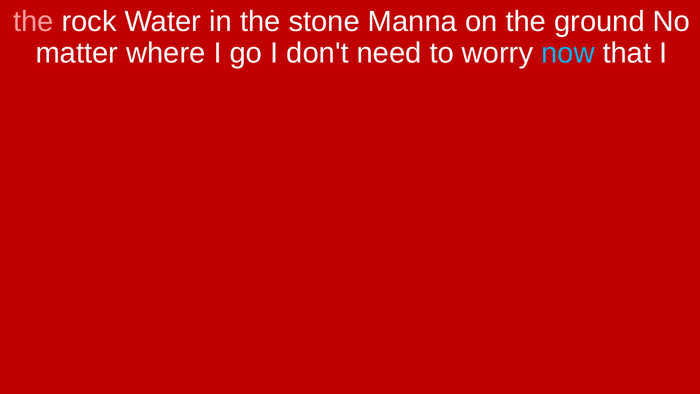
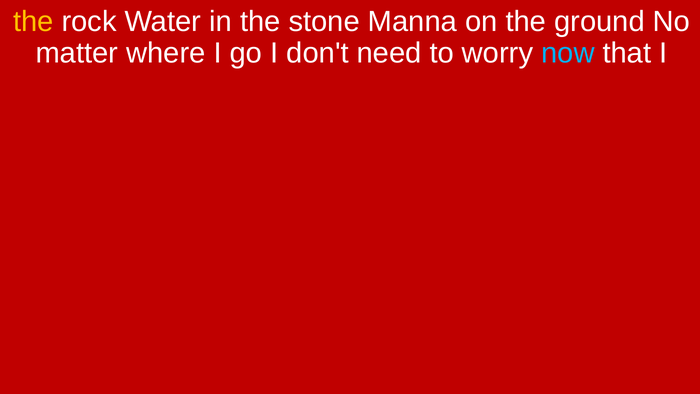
the at (33, 22) colour: pink -> yellow
